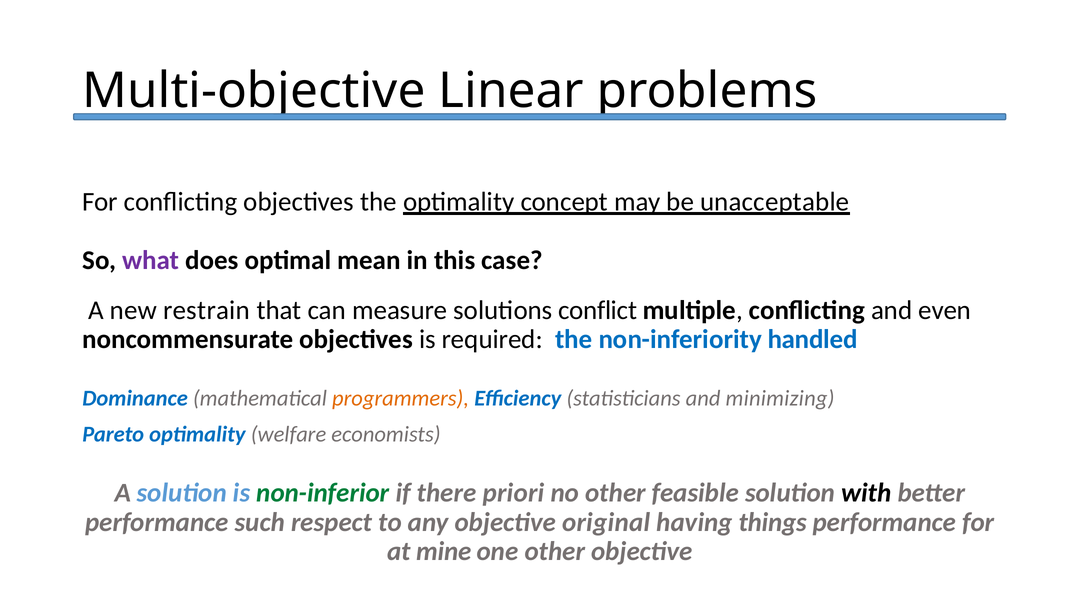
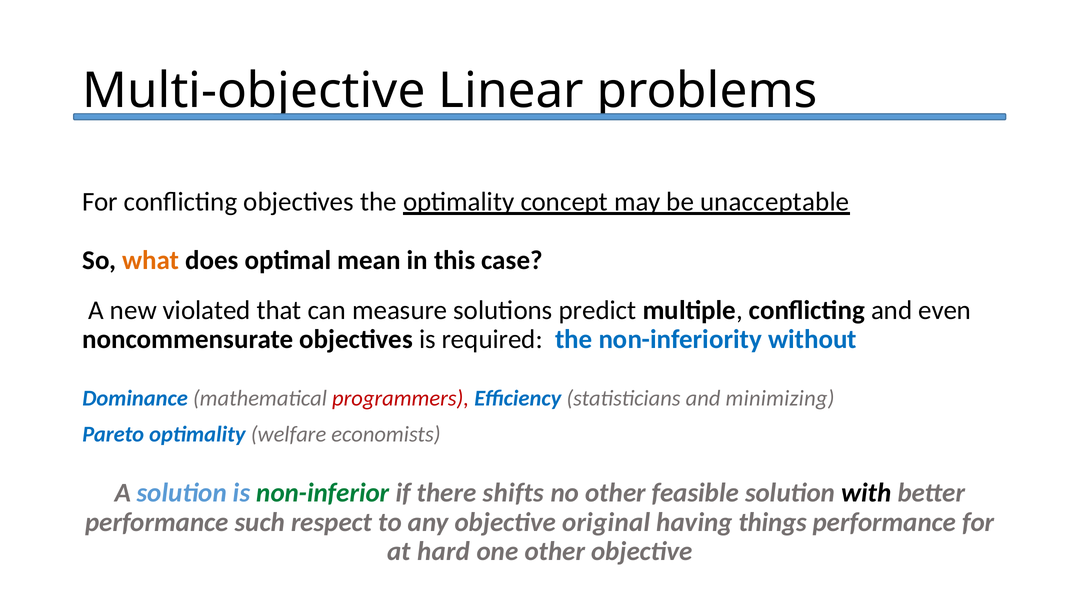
what colour: purple -> orange
restrain: restrain -> violated
conflict: conflict -> predict
handled: handled -> without
programmers colour: orange -> red
priori: priori -> shifts
mine: mine -> hard
